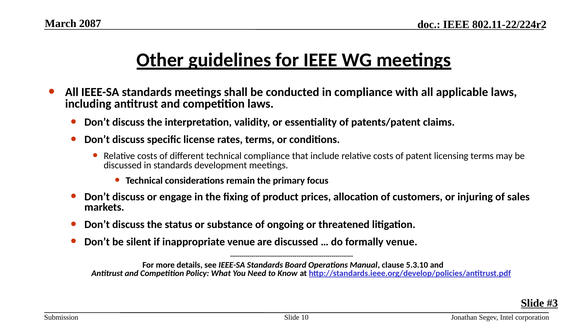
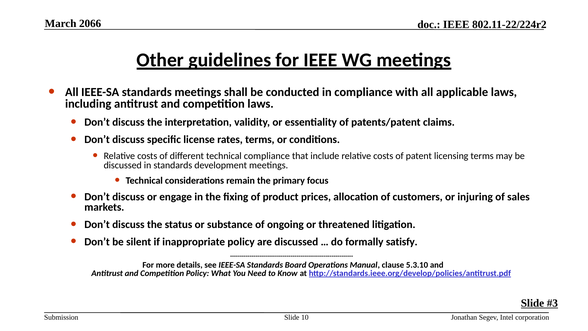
2087: 2087 -> 2066
inappropriate venue: venue -> policy
formally venue: venue -> satisfy
